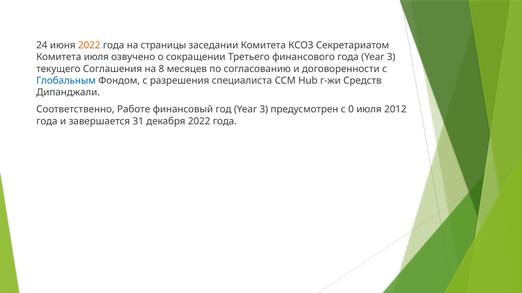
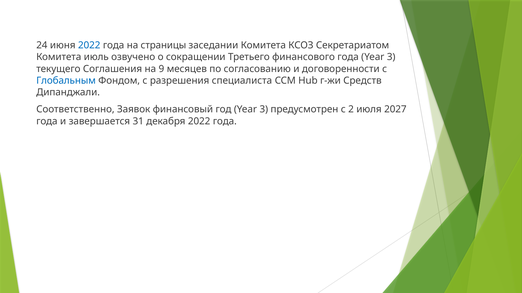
2022 at (89, 45) colour: orange -> blue
Комитета июля: июля -> июль
8: 8 -> 9
Работе: Работе -> Заявок
0: 0 -> 2
2012: 2012 -> 2027
